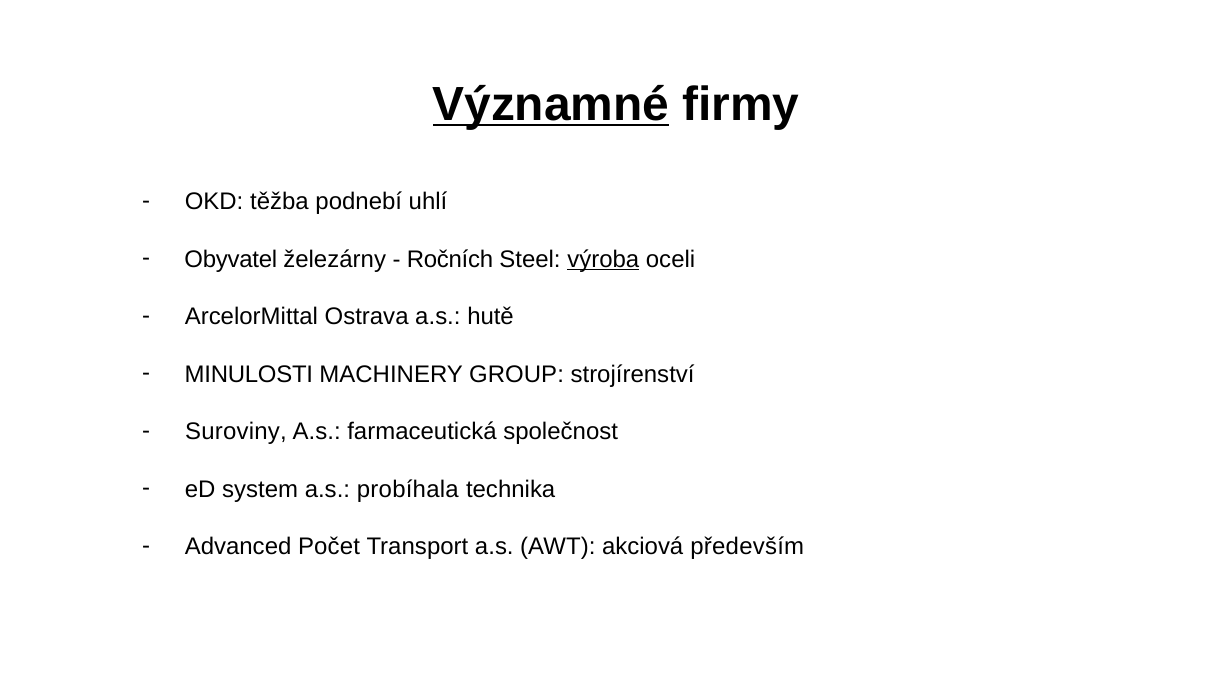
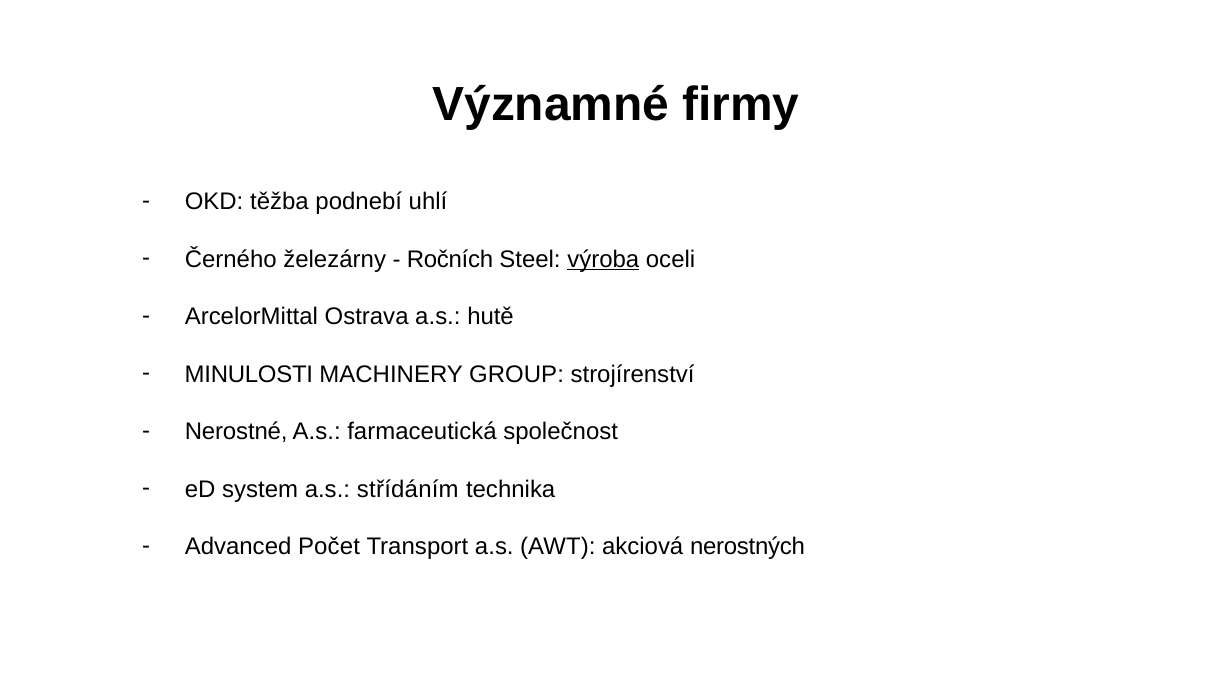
Významné underline: present -> none
Obyvatel: Obyvatel -> Černého
Suroviny: Suroviny -> Nerostné
probíhala: probíhala -> střídáním
především: především -> nerostných
